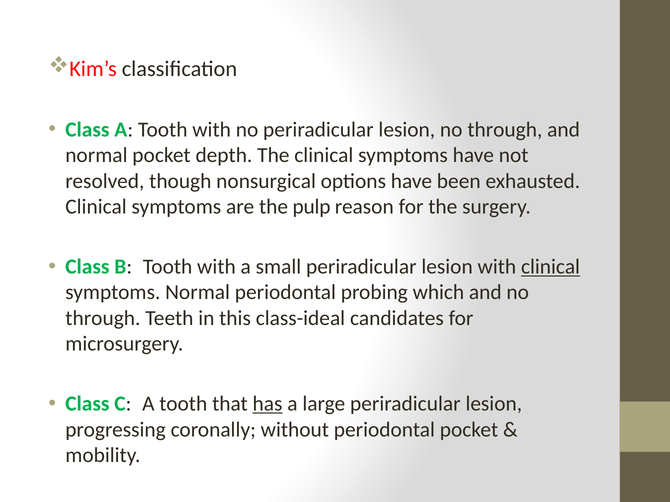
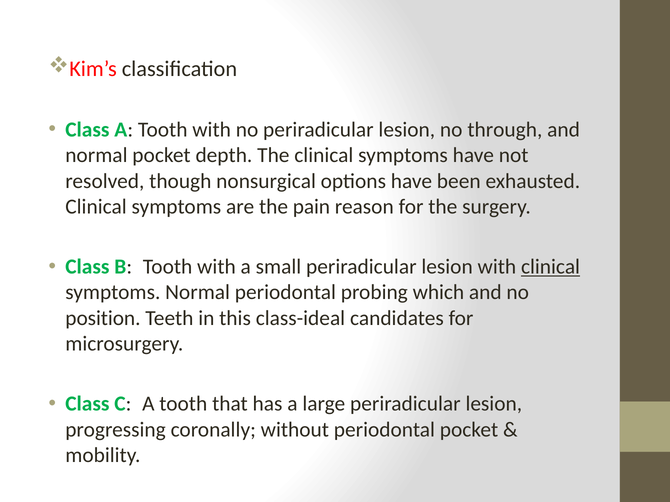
pulp: pulp -> pain
through at (103, 318): through -> position
has underline: present -> none
